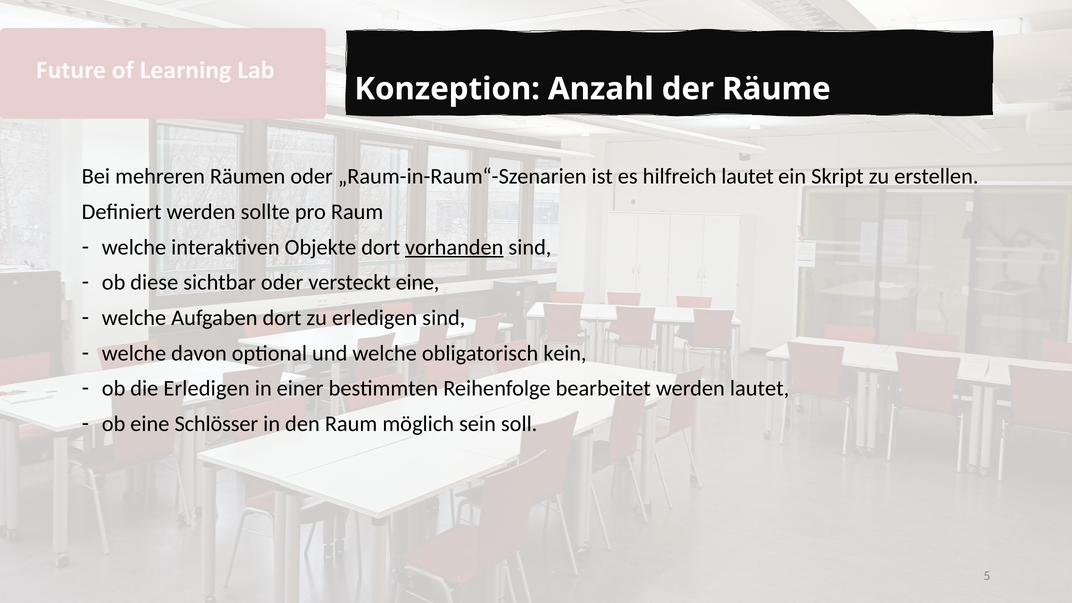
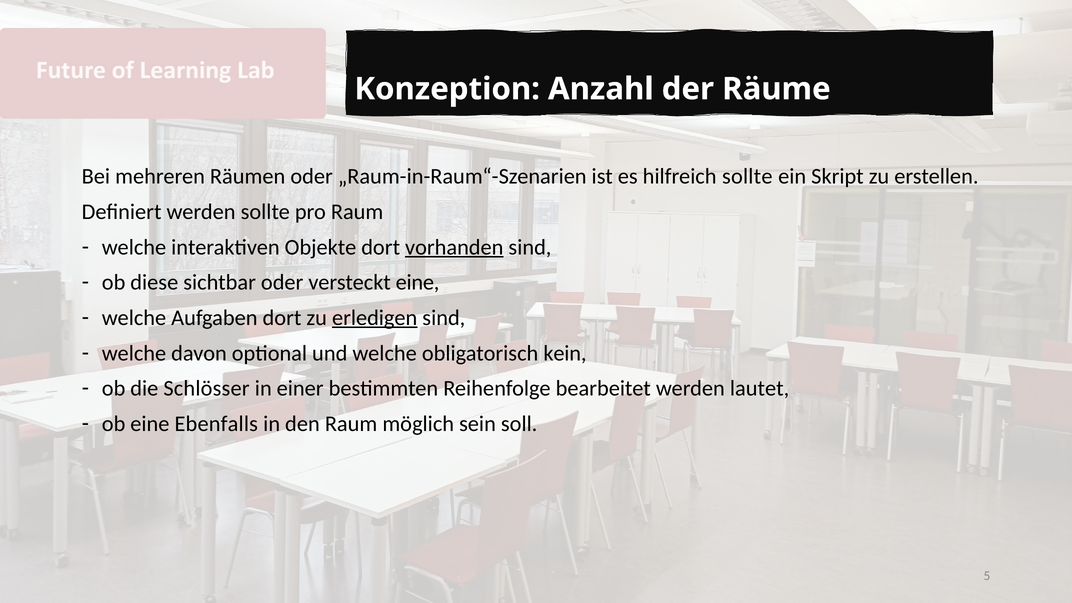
hilfreich lautet: lautet -> sollte
erledigen at (375, 318) underline: none -> present
die Erledigen: Erledigen -> Schlösser
Schlösser: Schlösser -> Ebenfalls
